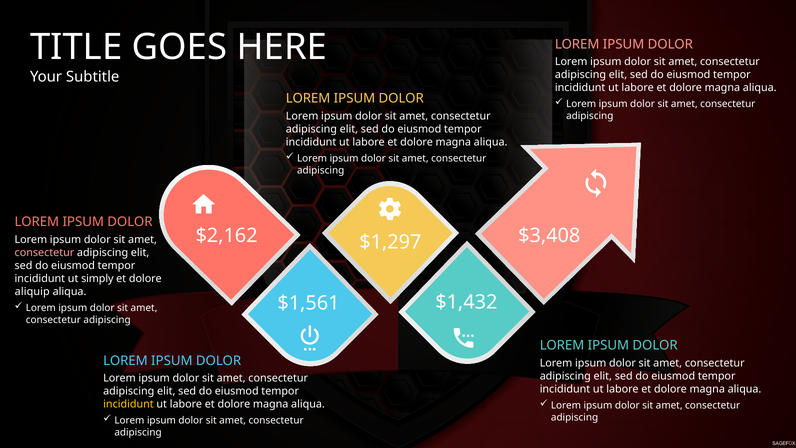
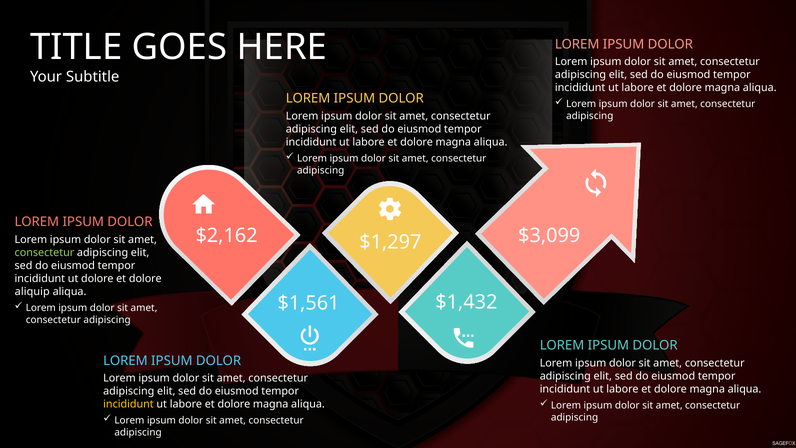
$3,408: $3,408 -> $3,099
consectetur at (44, 252) colour: pink -> light green
ut simply: simply -> dolore
